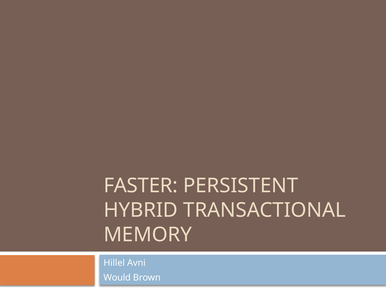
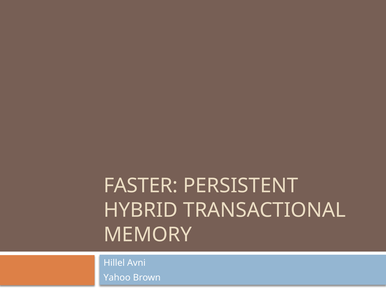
Would: Would -> Yahoo
